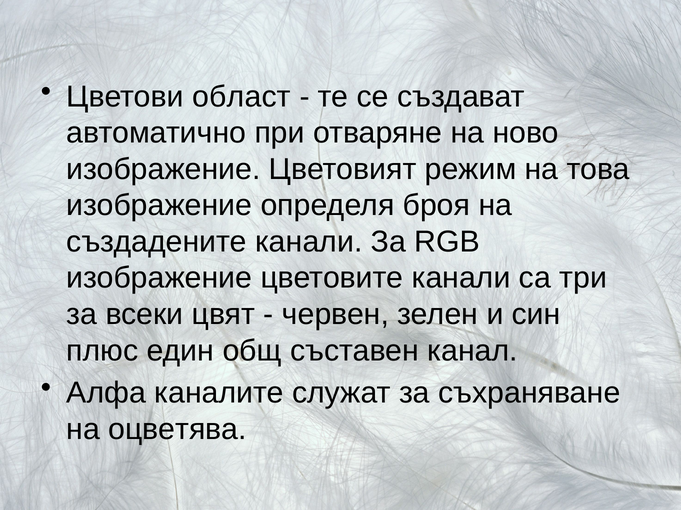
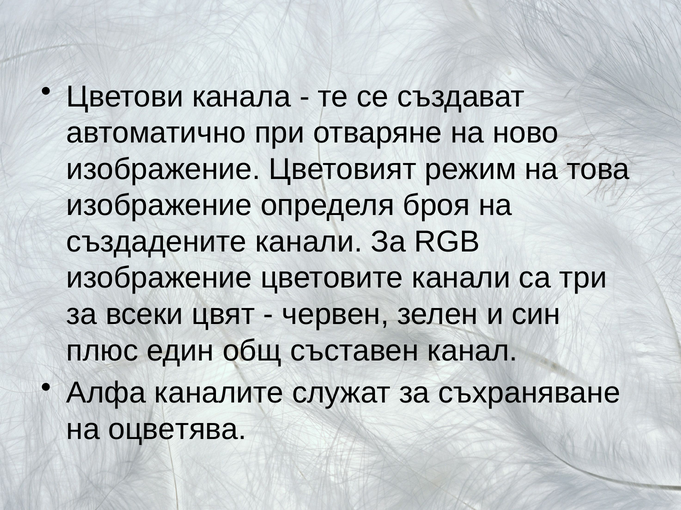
област: област -> канала
